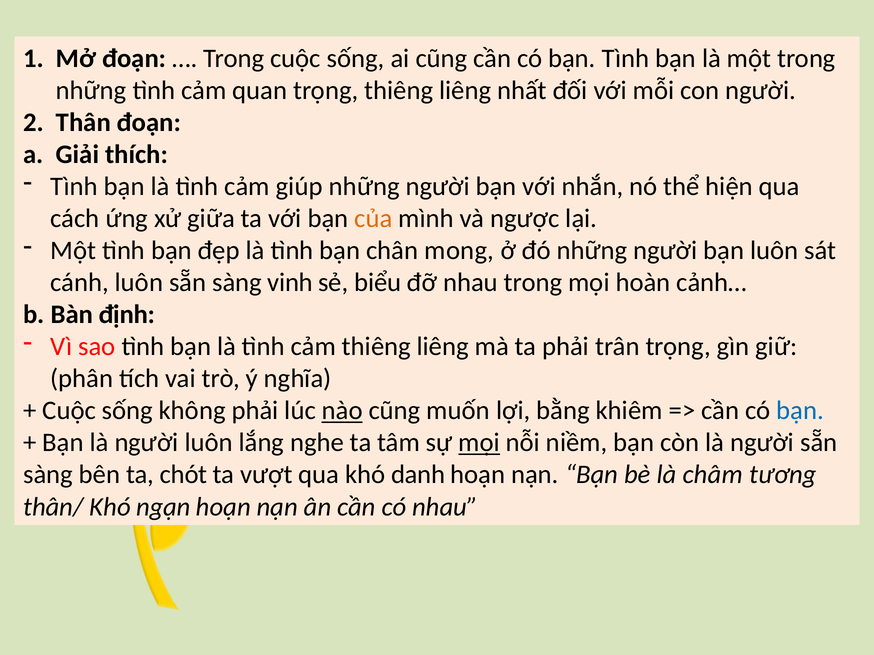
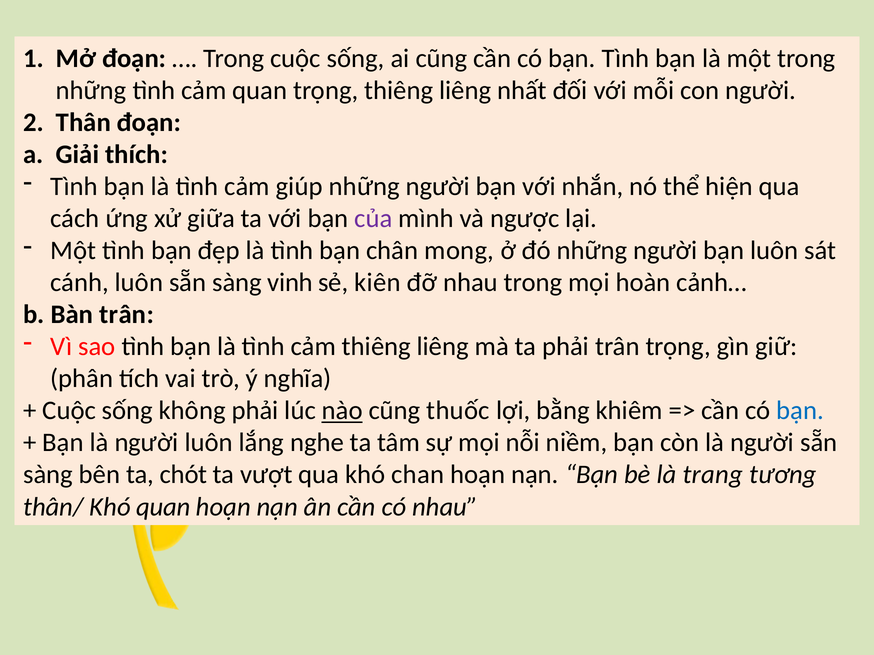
của colour: orange -> purple
biểu: biểu -> kiên
Bàn định: định -> trân
muốn: muốn -> thuốc
mọi at (479, 443) underline: present -> none
danh: danh -> chan
châm: châm -> trang
Khó ngạn: ngạn -> quan
